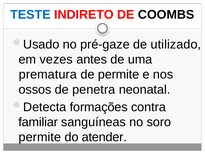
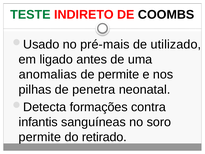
TESTE colour: blue -> green
pré-gaze: pré-gaze -> pré-mais
vezes: vezes -> ligado
prematura: prematura -> anomalias
ossos: ossos -> pilhas
familiar: familiar -> infantis
atender: atender -> retirado
